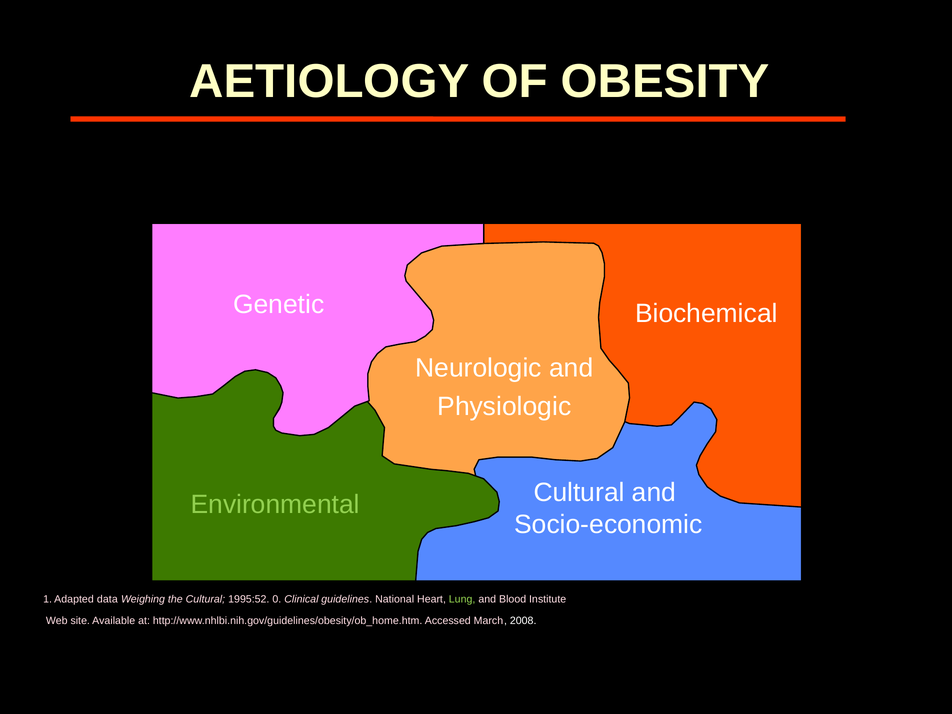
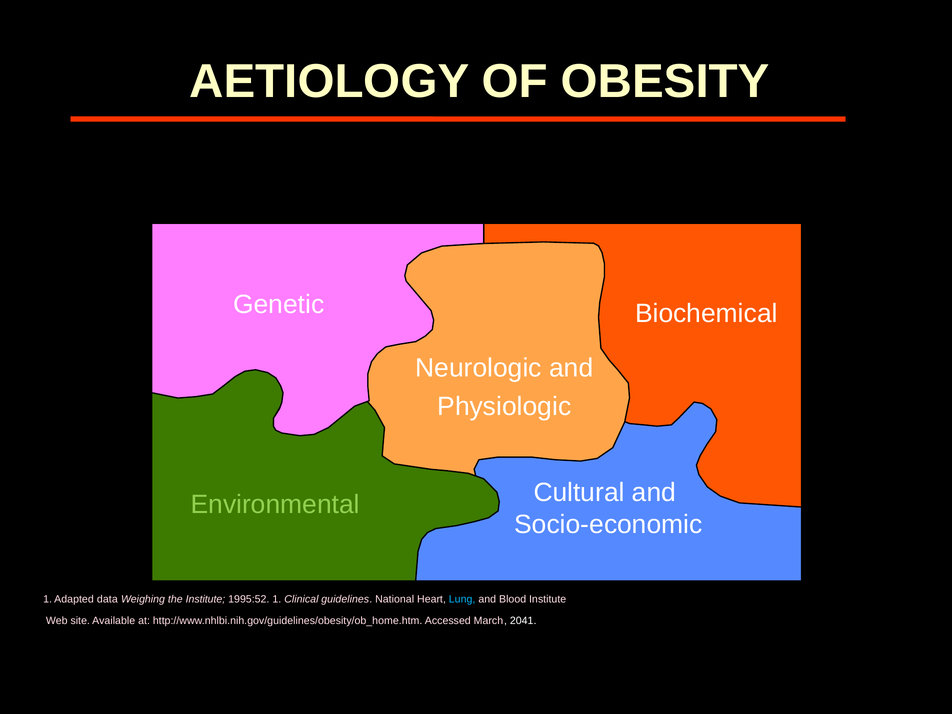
the Cultural: Cultural -> Institute
1995:52 0: 0 -> 1
Lung colour: light green -> light blue
2008: 2008 -> 2041
